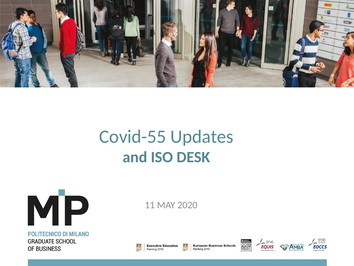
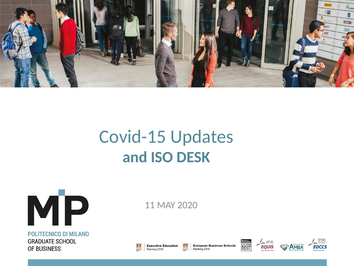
Covid-55: Covid-55 -> Covid-15
